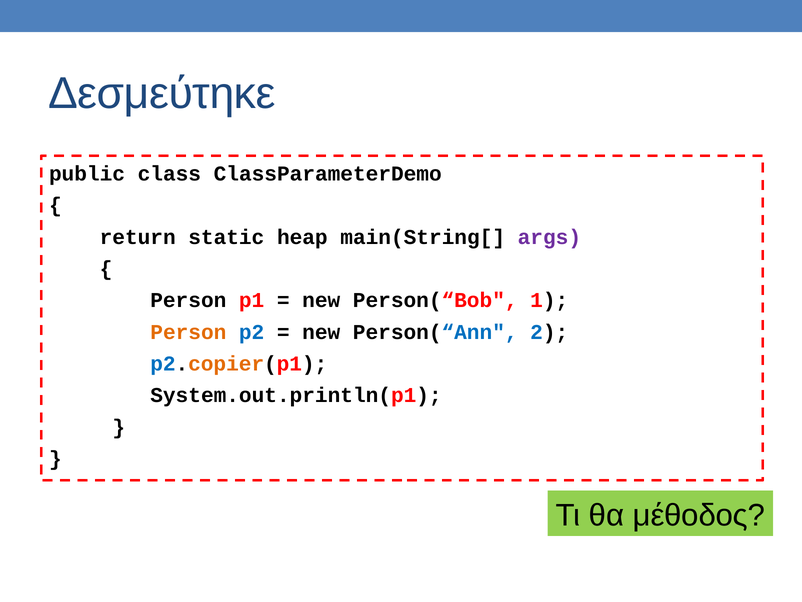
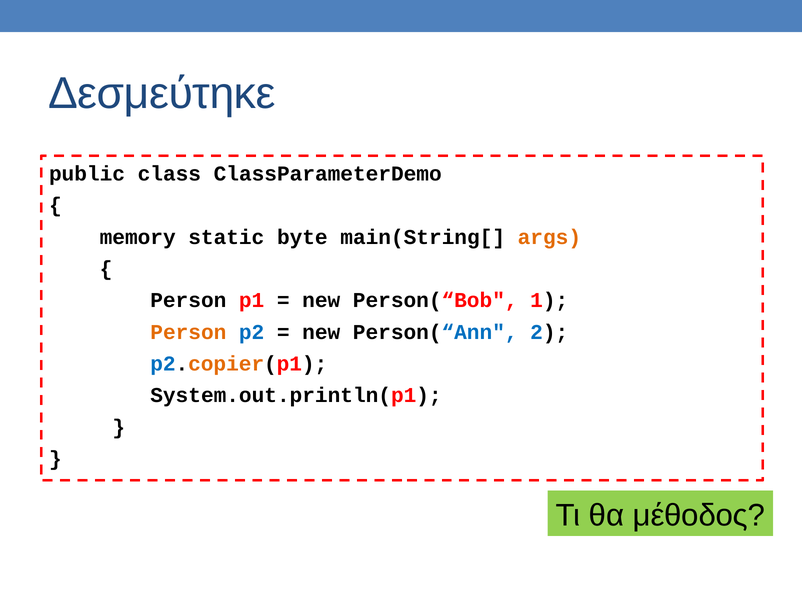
return: return -> memory
heap: heap -> byte
args colour: purple -> orange
